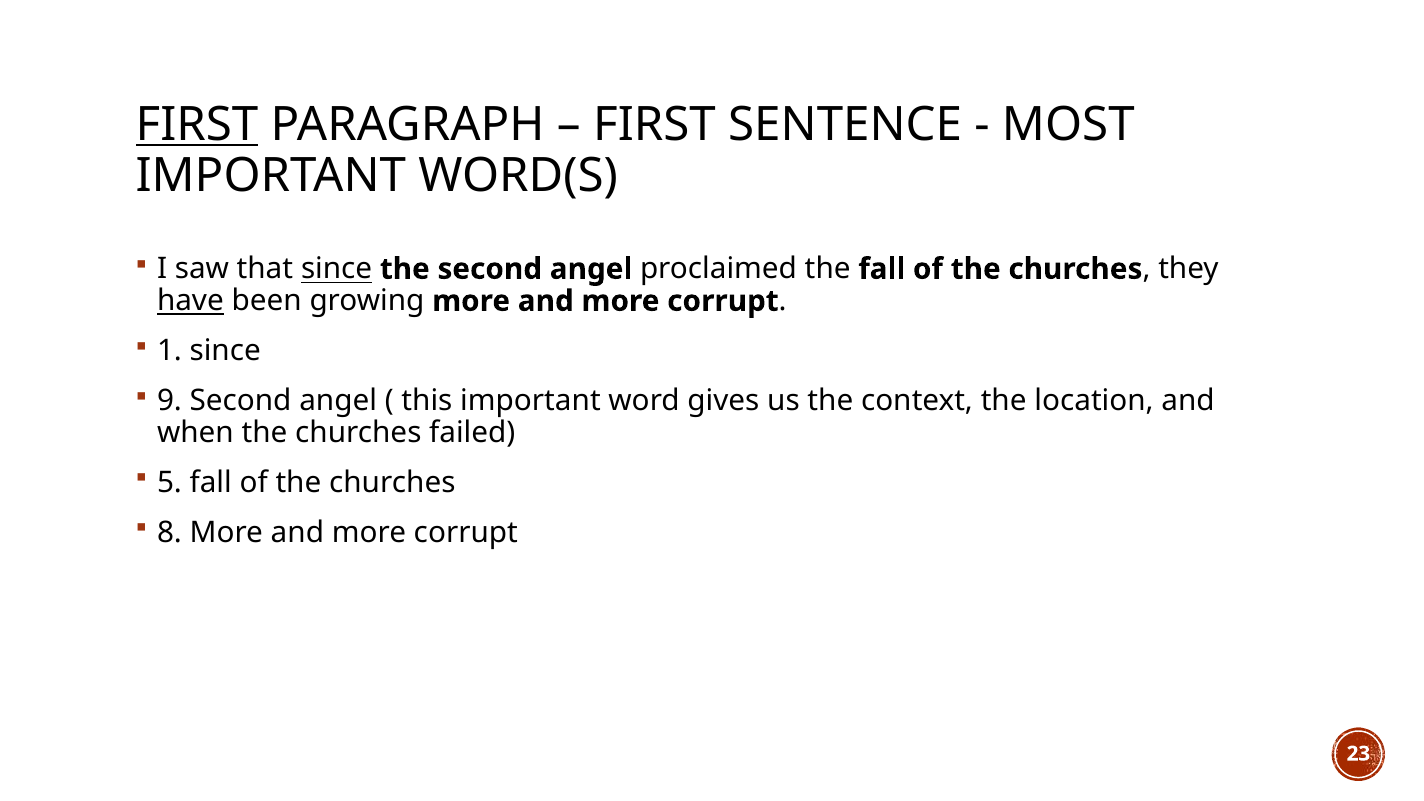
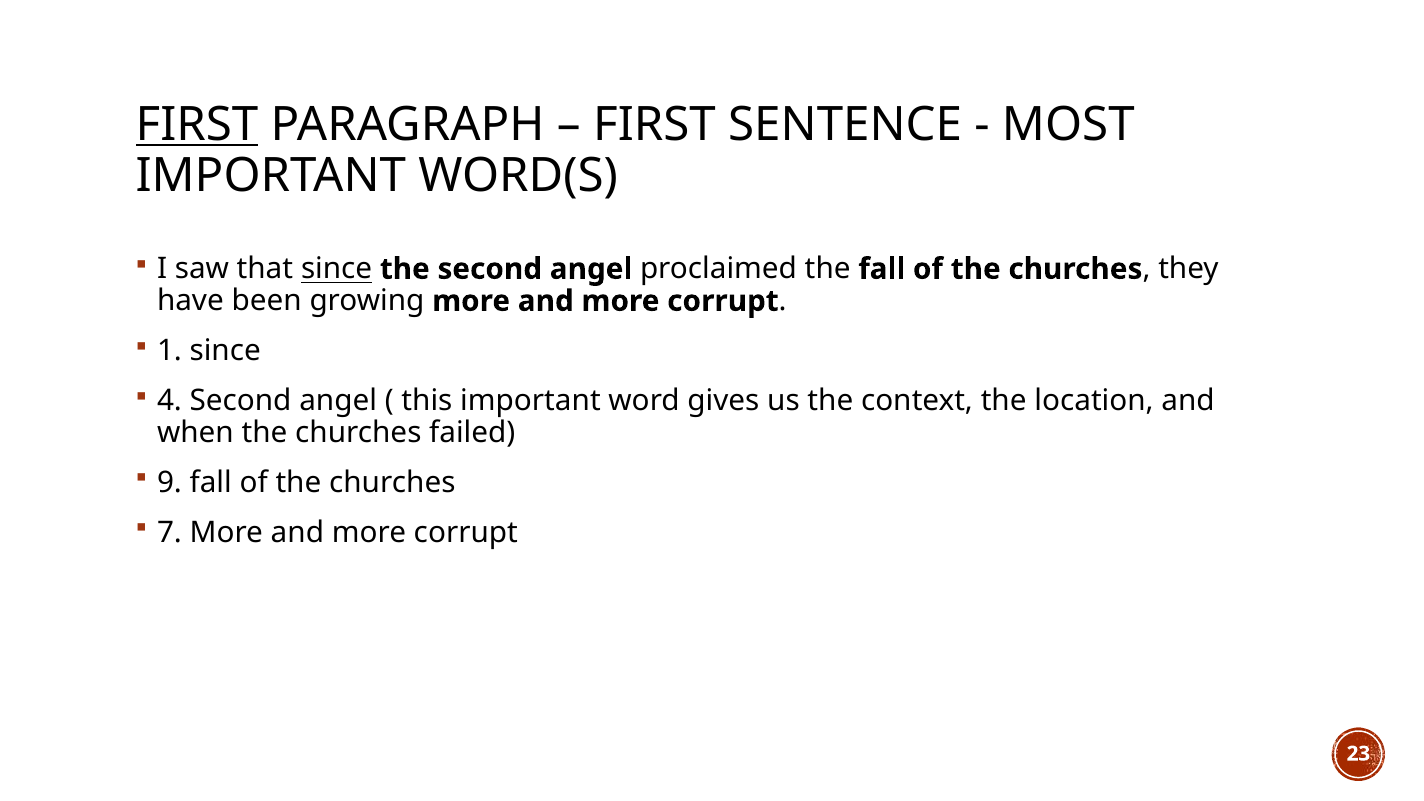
have underline: present -> none
9: 9 -> 4
5: 5 -> 9
8: 8 -> 7
